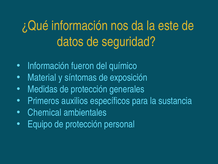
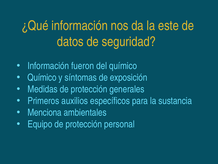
Material at (42, 77): Material -> Químico
Chemical: Chemical -> Menciona
